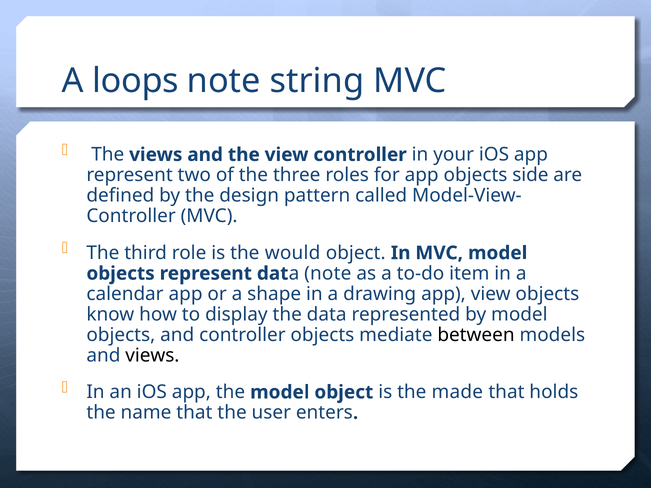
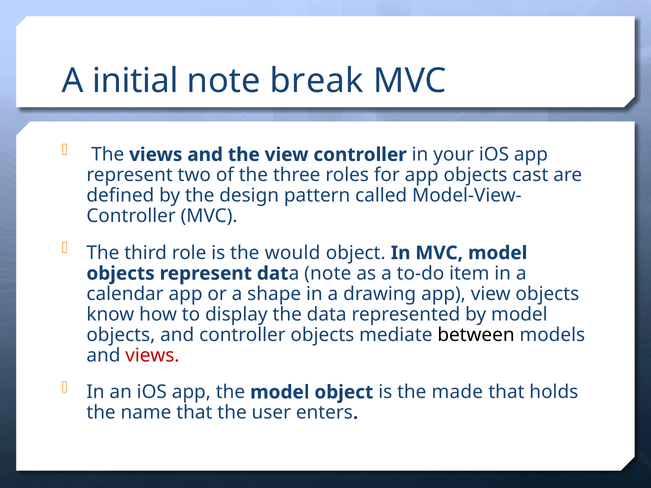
loops: loops -> initial
string: string -> break
side: side -> cast
views at (152, 356) colour: black -> red
